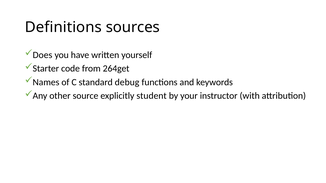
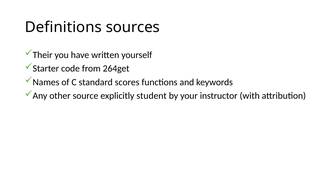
Does: Does -> Their
debug: debug -> scores
